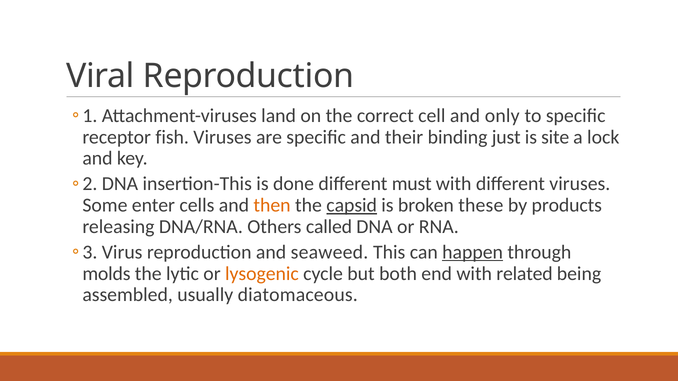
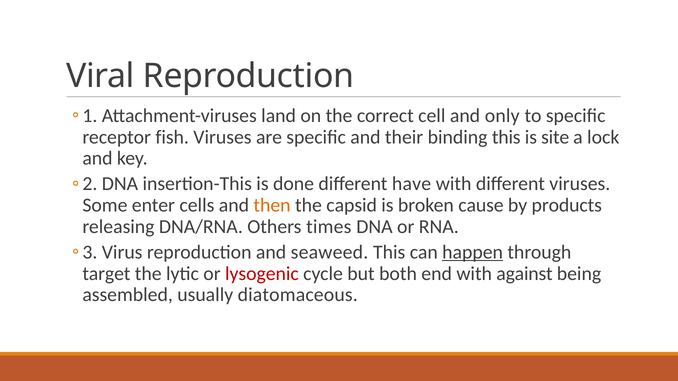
binding just: just -> this
must: must -> have
capsid underline: present -> none
these: these -> cause
called: called -> times
molds: molds -> target
lysogenic colour: orange -> red
related: related -> against
